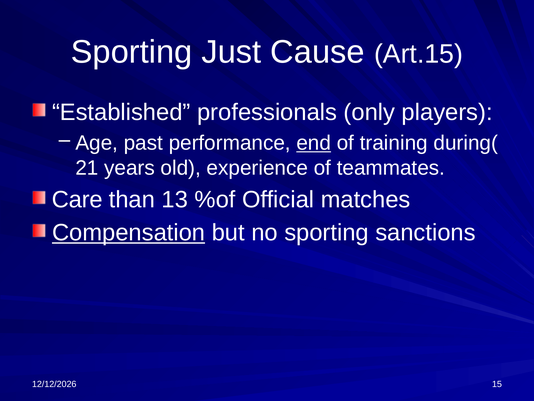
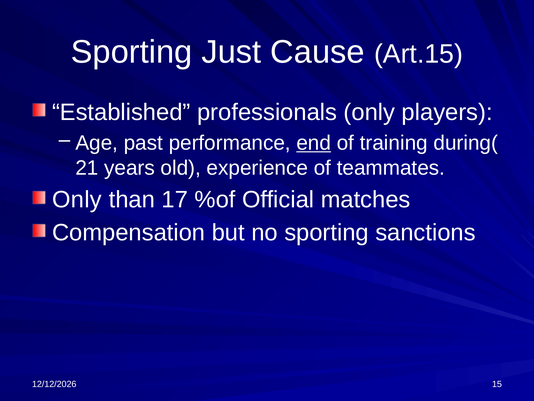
Care at (77, 199): Care -> Only
13: 13 -> 17
Compensation underline: present -> none
